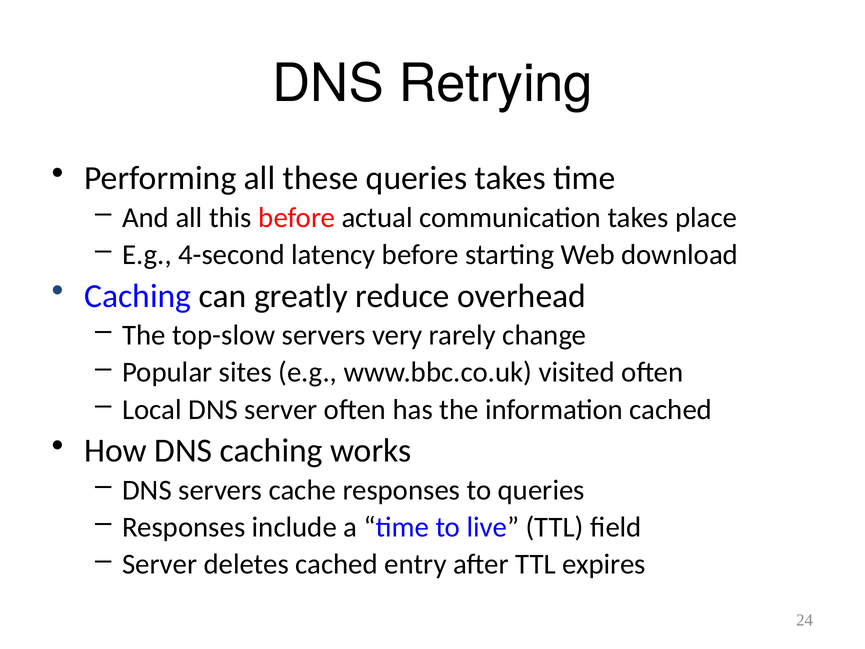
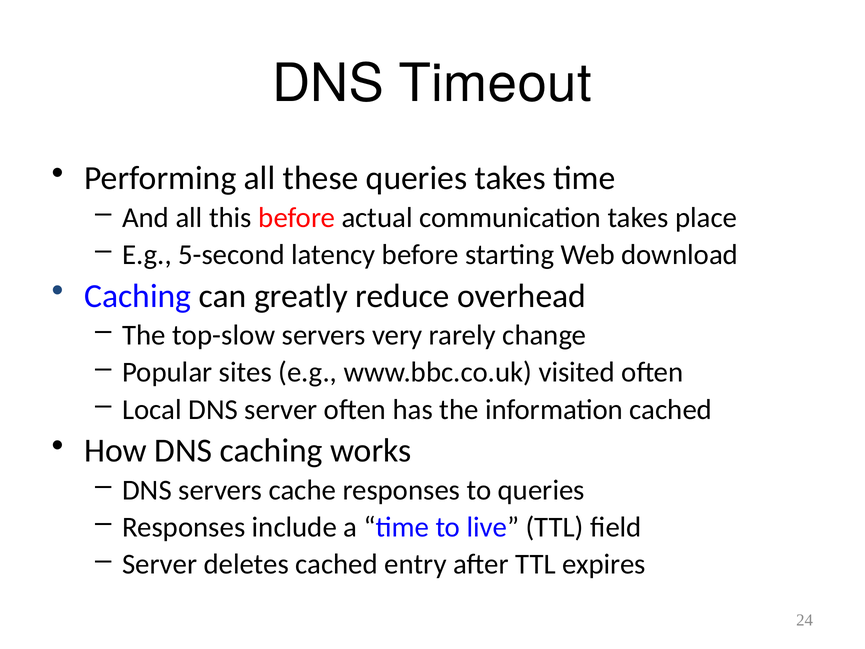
Retrying: Retrying -> Timeout
4-second: 4-second -> 5-second
